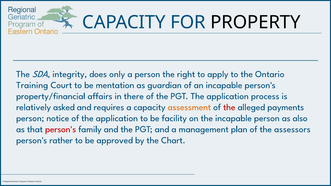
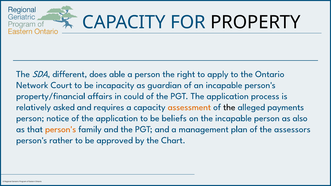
integrity: integrity -> different
only: only -> able
Training: Training -> Network
mentation: mentation -> incapacity
there: there -> could
the at (229, 107) colour: red -> black
facility: facility -> beliefs
person's at (61, 129) colour: red -> orange
